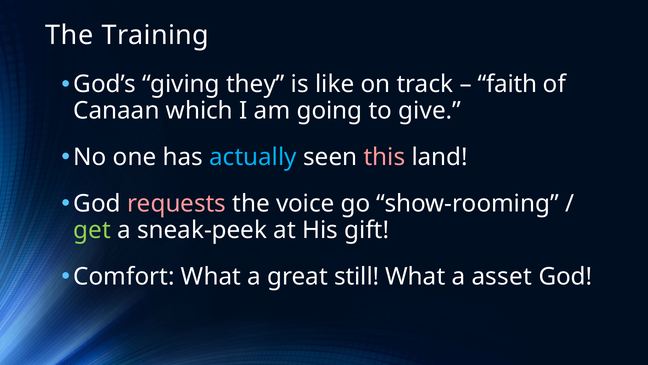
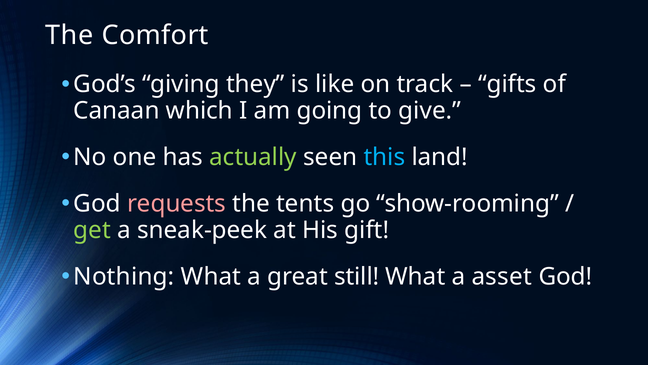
Training: Training -> Comfort
faith: faith -> gifts
actually colour: light blue -> light green
this colour: pink -> light blue
voice: voice -> tents
Comfort: Comfort -> Nothing
